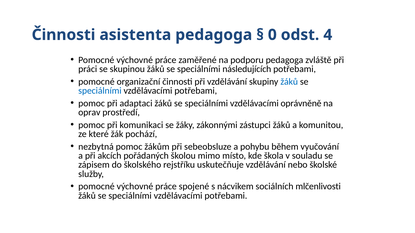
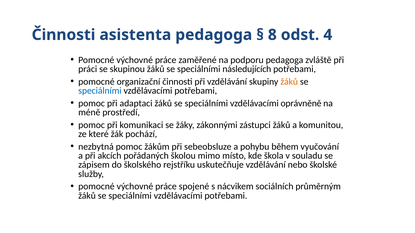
0: 0 -> 8
žáků at (289, 82) colour: blue -> orange
oprav: oprav -> méně
mlčenlivosti: mlčenlivosti -> průměrným
